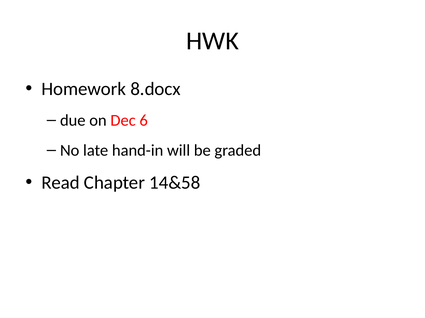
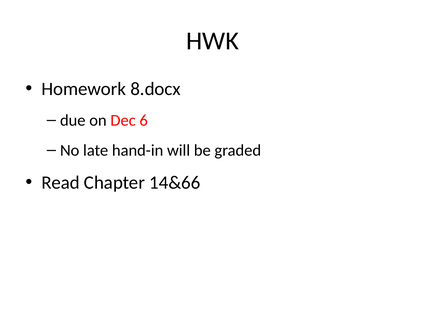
14&58: 14&58 -> 14&66
